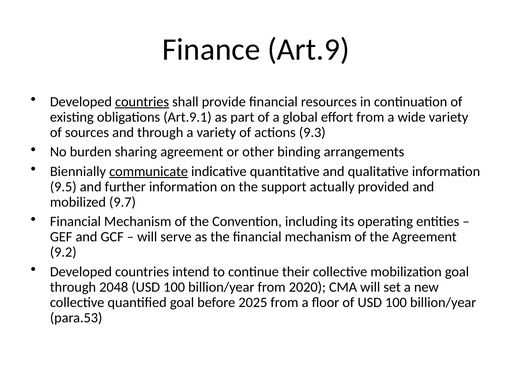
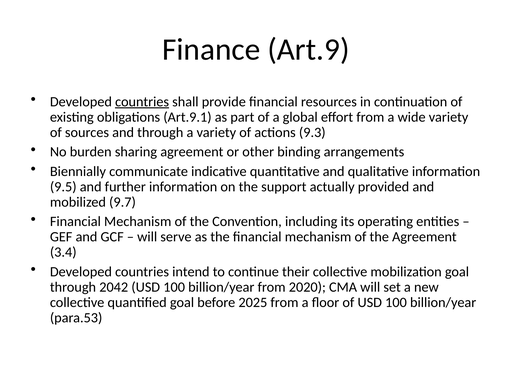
communicate underline: present -> none
9.2: 9.2 -> 3.4
2048: 2048 -> 2042
